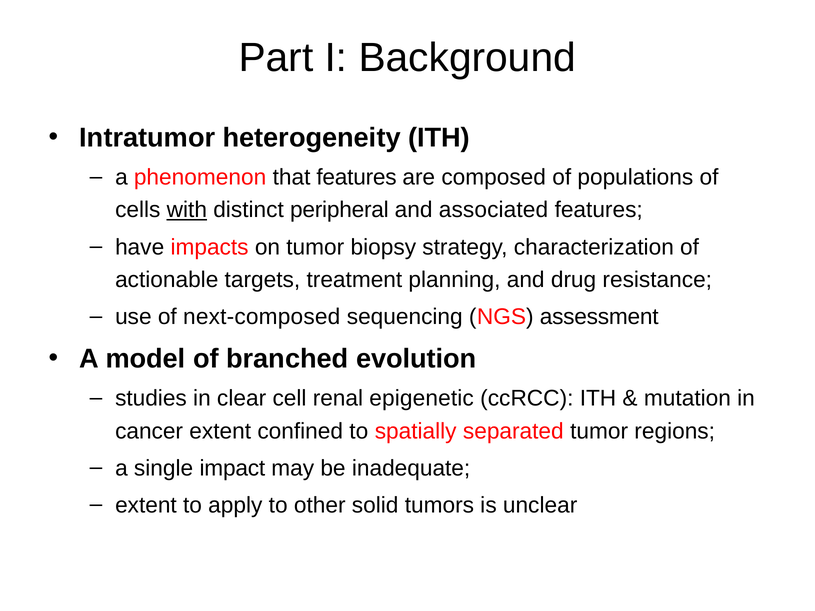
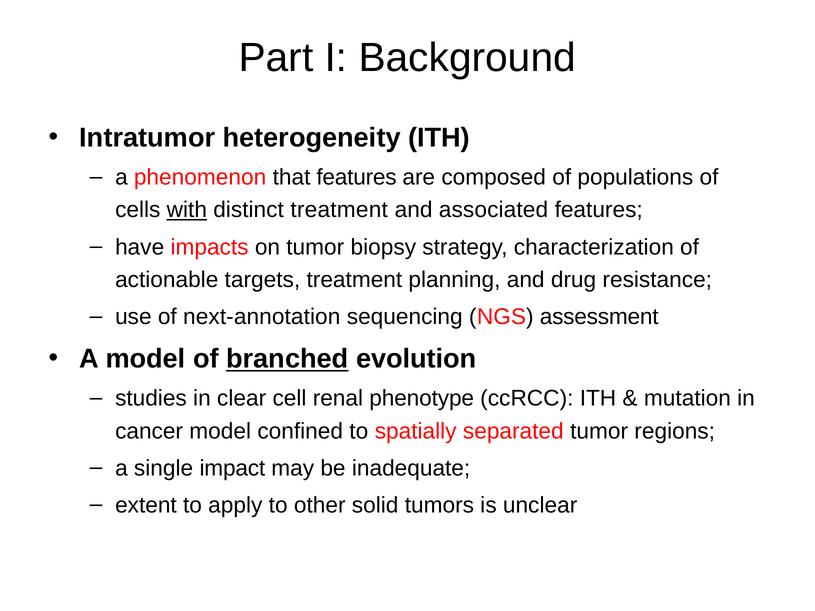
distinct peripheral: peripheral -> treatment
next-composed: next-composed -> next-annotation
branched underline: none -> present
epigenetic: epigenetic -> phenotype
cancer extent: extent -> model
